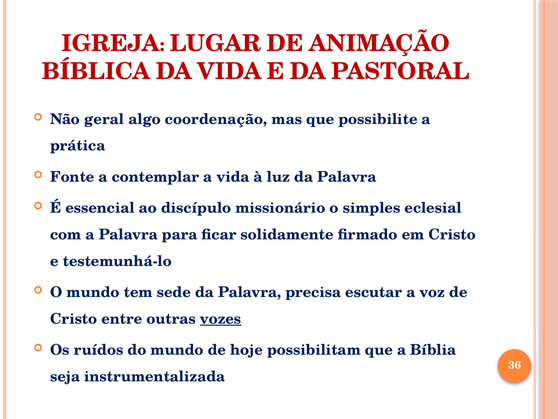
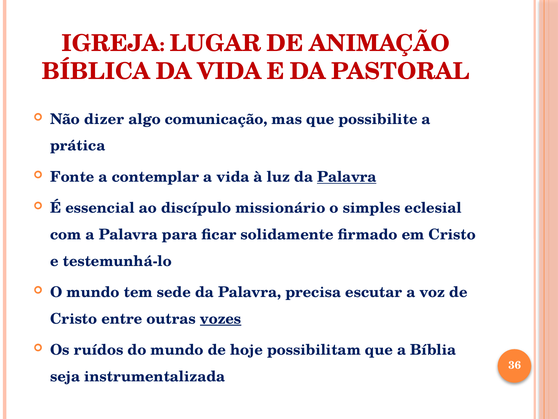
geral: geral -> dizer
coordenação: coordenação -> comunicação
Palavra at (347, 177) underline: none -> present
